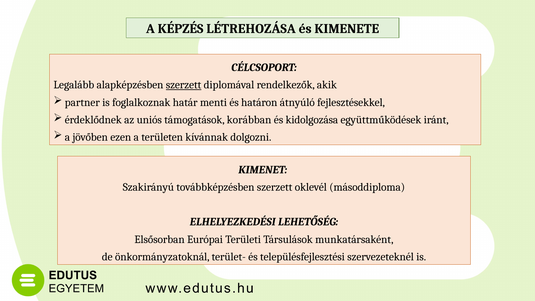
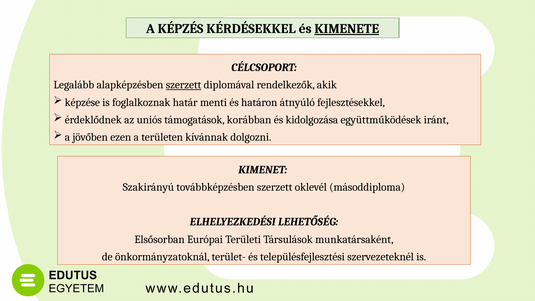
LÉTREHOZÁSA: LÉTREHOZÁSA -> KÉRDÉSEKKEL
KIMENETE underline: none -> present
partner: partner -> képzése
